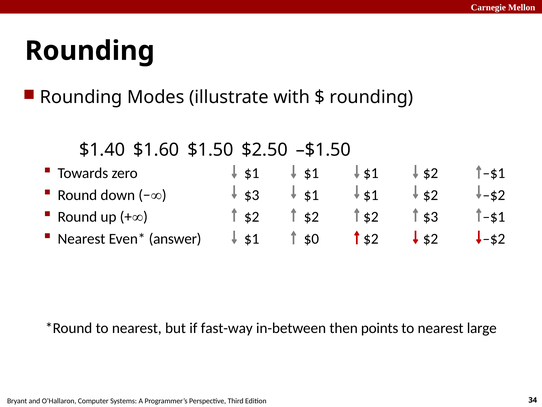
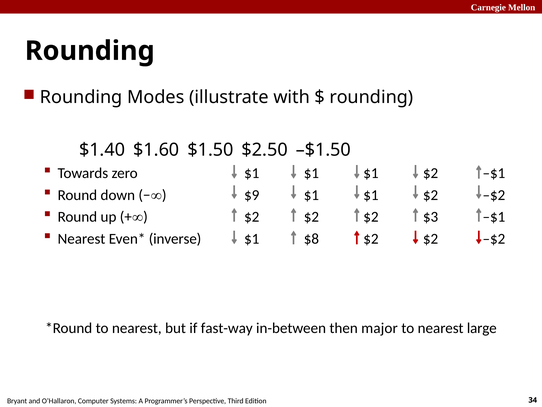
$3 at (252, 195): $3 -> $9
answer: answer -> inverse
$0: $0 -> $8
points: points -> major
